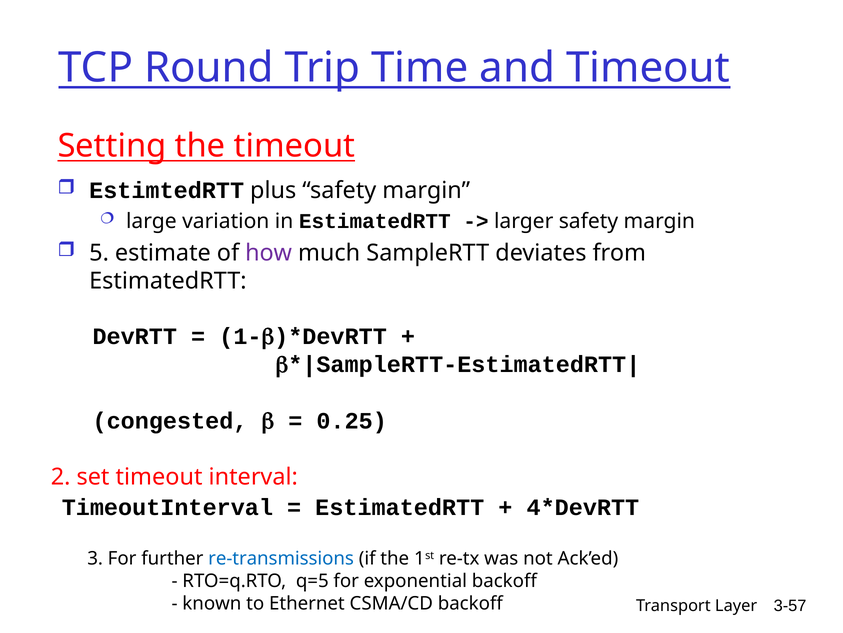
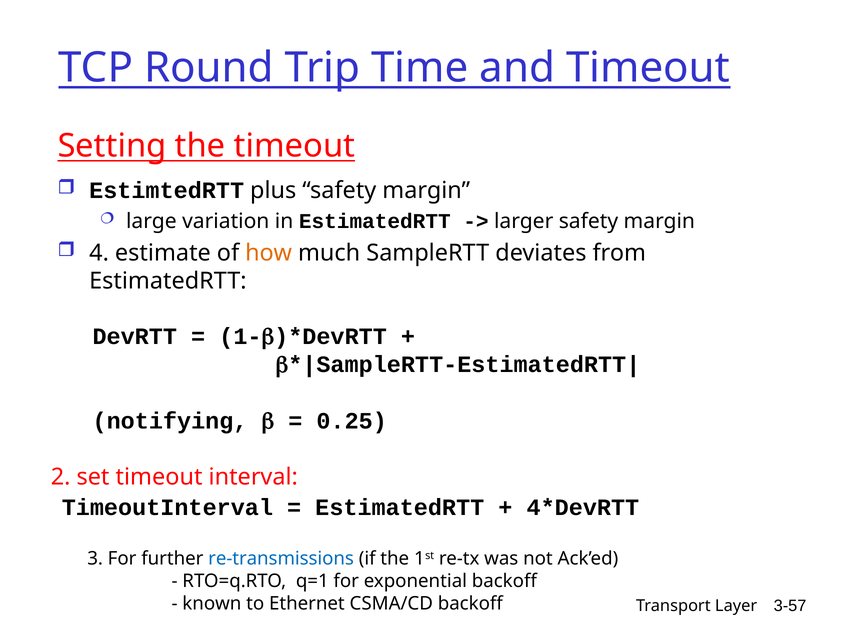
5: 5 -> 4
how colour: purple -> orange
congested: congested -> notifying
q=5: q=5 -> q=1
